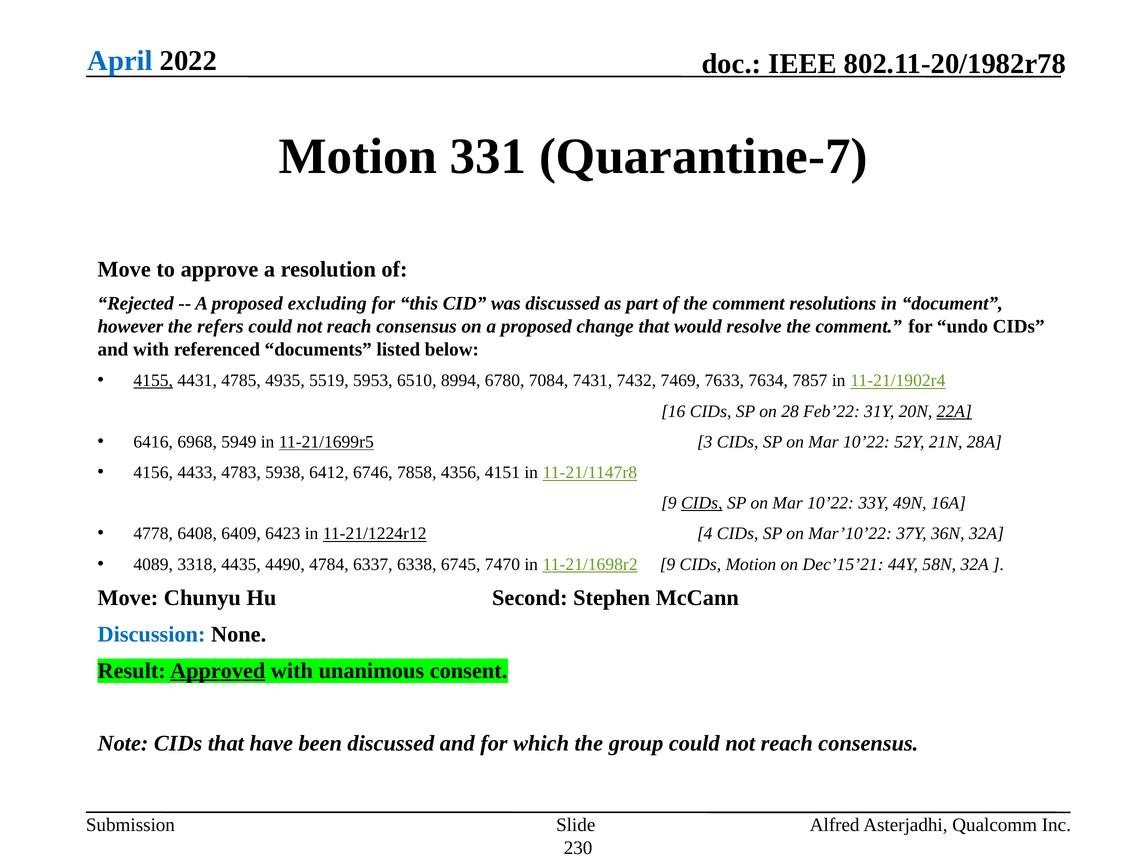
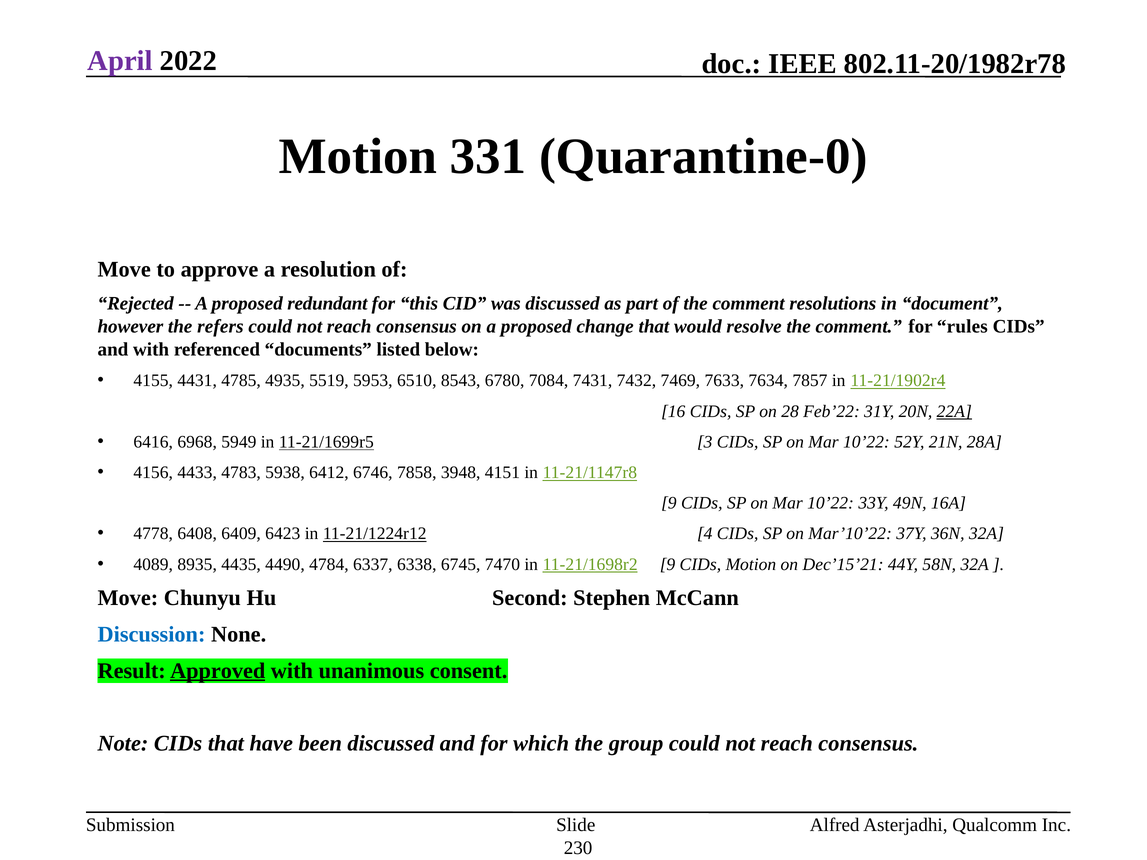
April colour: blue -> purple
Quarantine-7: Quarantine-7 -> Quarantine-0
excluding: excluding -> redundant
undo: undo -> rules
4155 underline: present -> none
8994: 8994 -> 8543
4356: 4356 -> 3948
CIDs at (702, 503) underline: present -> none
3318: 3318 -> 8935
